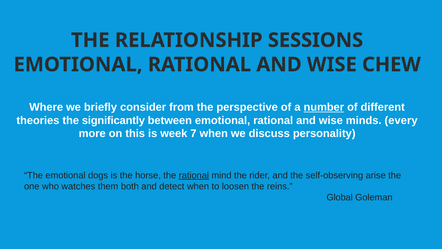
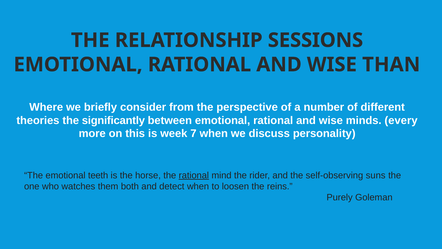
CHEW: CHEW -> THAN
number underline: present -> none
dogs: dogs -> teeth
arise: arise -> suns
Global: Global -> Purely
